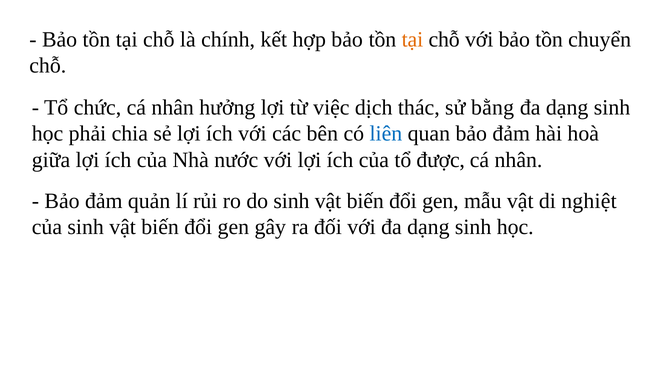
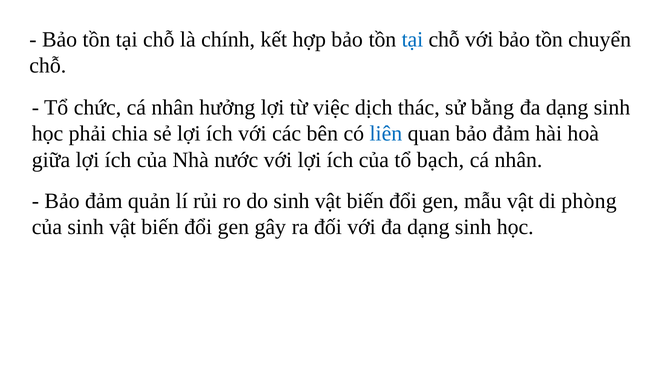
tại at (412, 39) colour: orange -> blue
được: được -> bạch
nghiệt: nghiệt -> phòng
